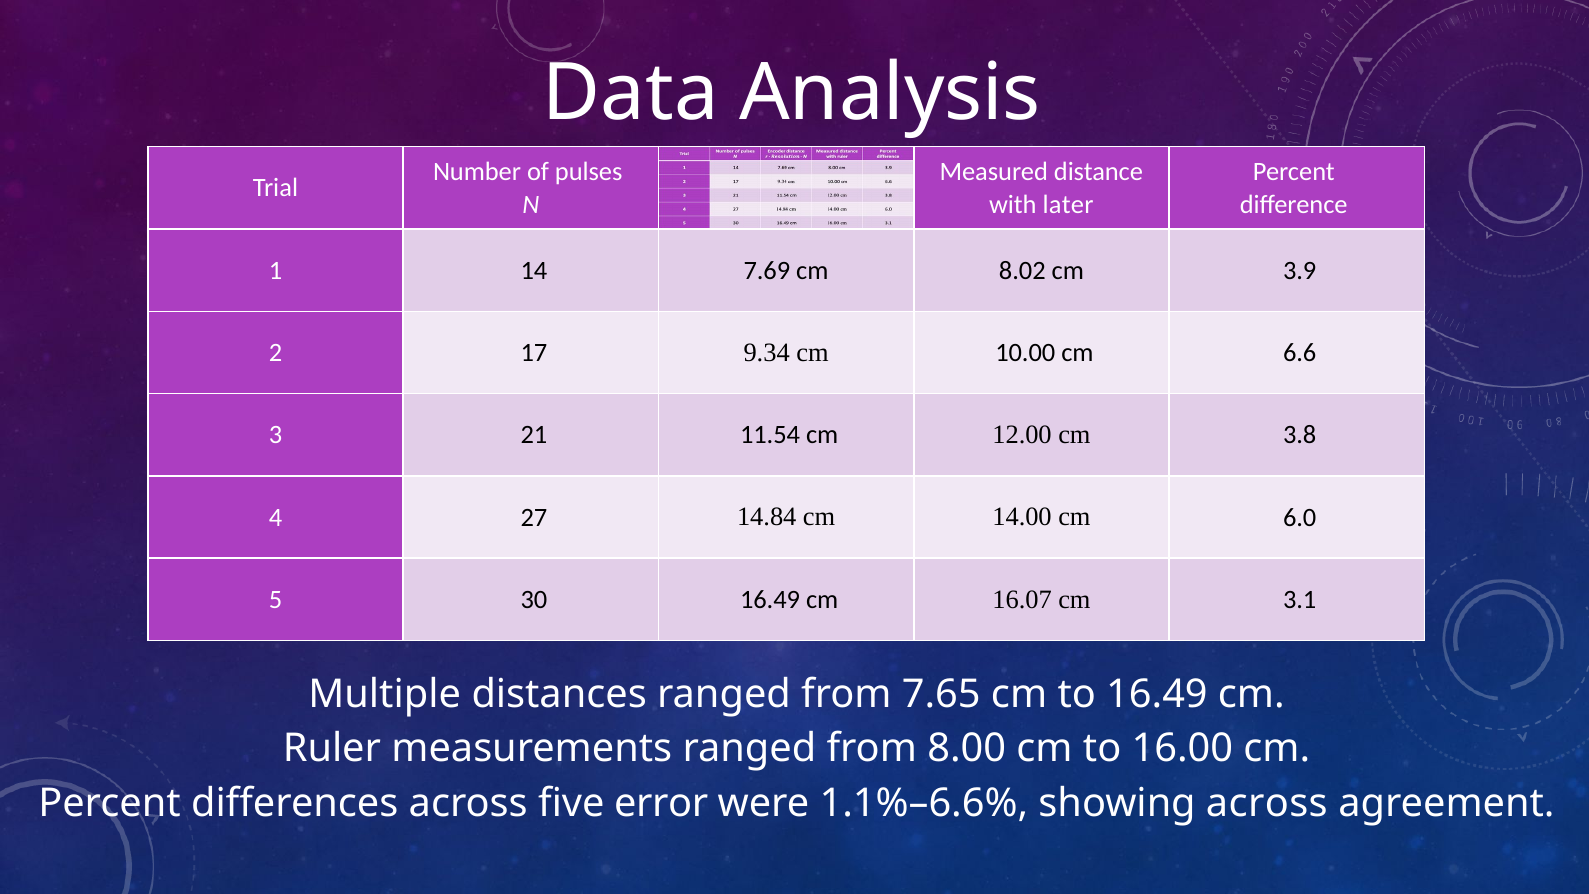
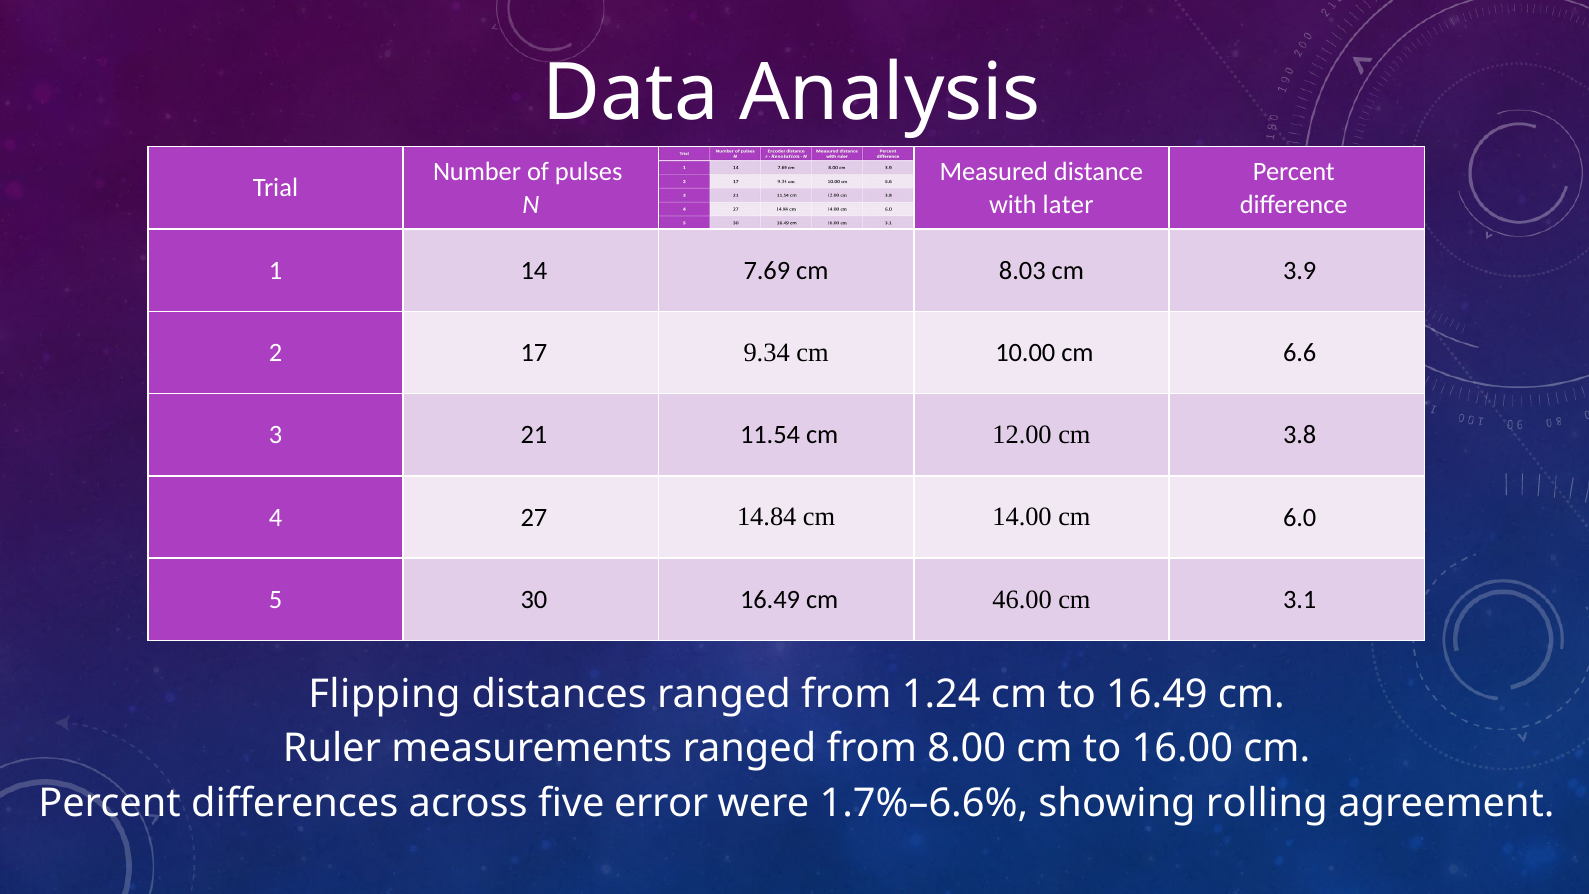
8.02: 8.02 -> 8.03
16.07: 16.07 -> 46.00
Multiple: Multiple -> Flipping
7.65: 7.65 -> 1.24
1.1%–6.6%: 1.1%–6.6% -> 1.7%–6.6%
showing across: across -> rolling
